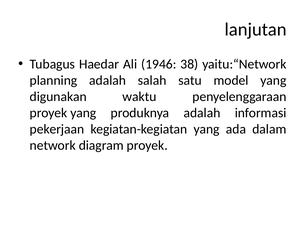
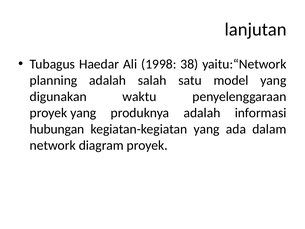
1946: 1946 -> 1998
pekerjaan: pekerjaan -> hubungan
